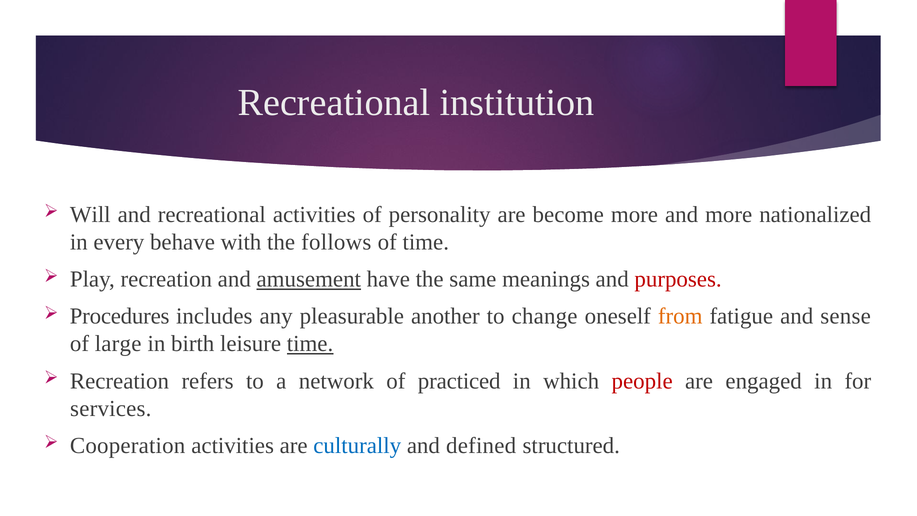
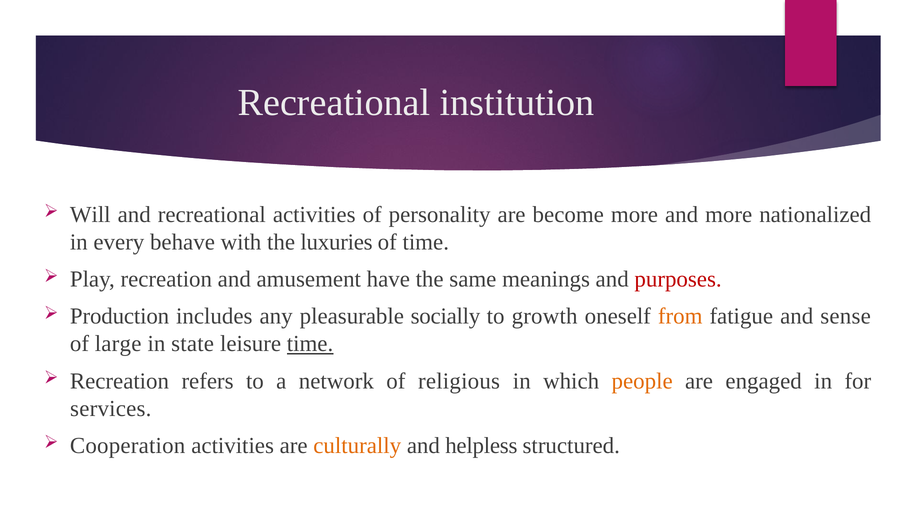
follows: follows -> luxuries
amusement underline: present -> none
Procedures: Procedures -> Production
another: another -> socially
change: change -> growth
birth: birth -> state
practiced: practiced -> religious
people colour: red -> orange
culturally colour: blue -> orange
defined: defined -> helpless
